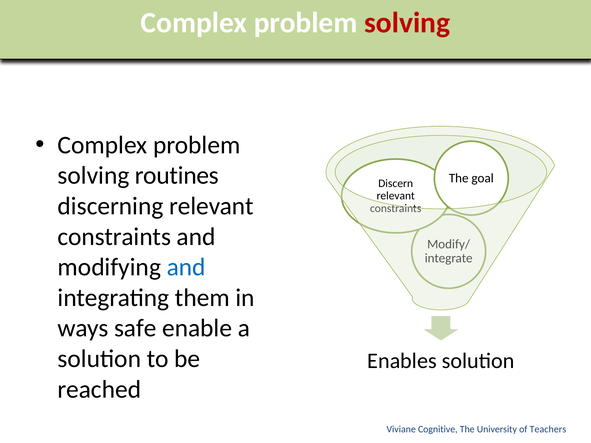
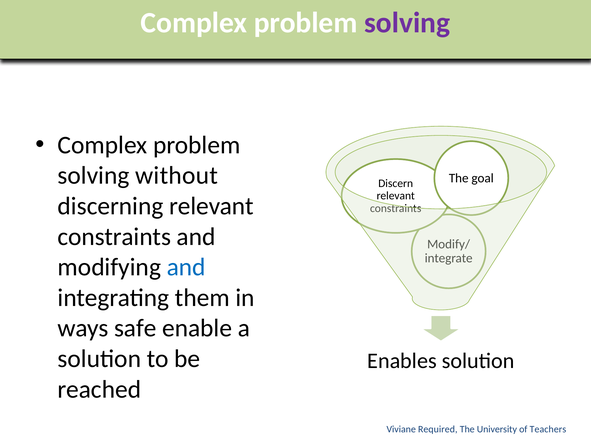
solving at (407, 23) colour: red -> purple
routines: routines -> without
Cognitive: Cognitive -> Required
